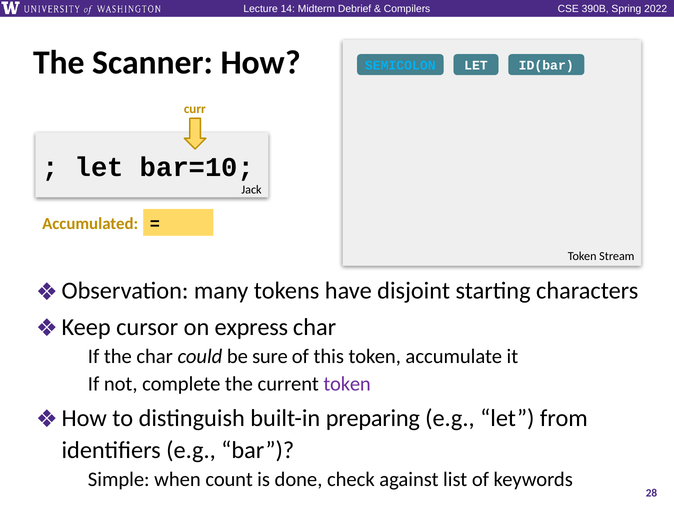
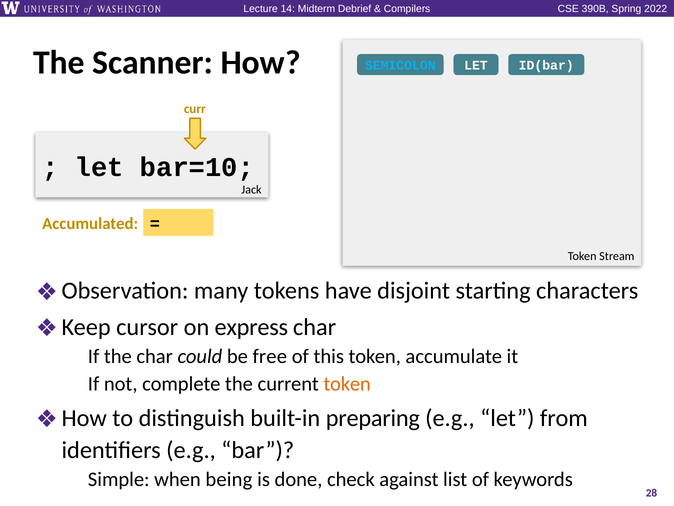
sure: sure -> free
token at (347, 383) colour: purple -> orange
count: count -> being
